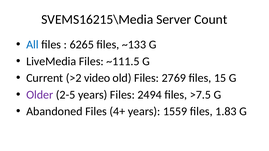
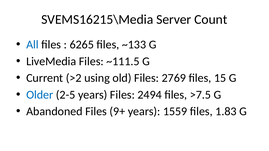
video: video -> using
Older colour: purple -> blue
4+: 4+ -> 9+
